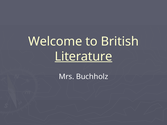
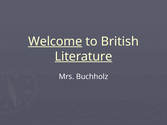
Welcome underline: none -> present
